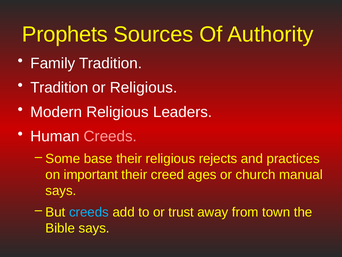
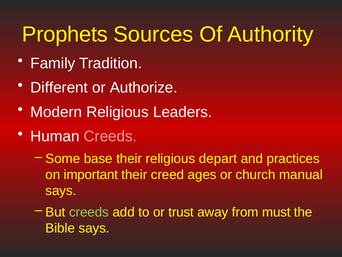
Tradition at (59, 88): Tradition -> Different
or Religious: Religious -> Authorize
rejects: rejects -> depart
creeds at (89, 212) colour: light blue -> light green
town: town -> must
